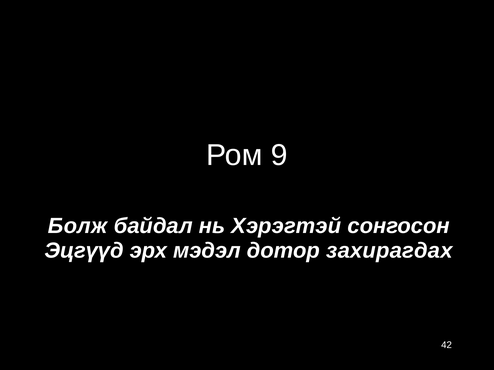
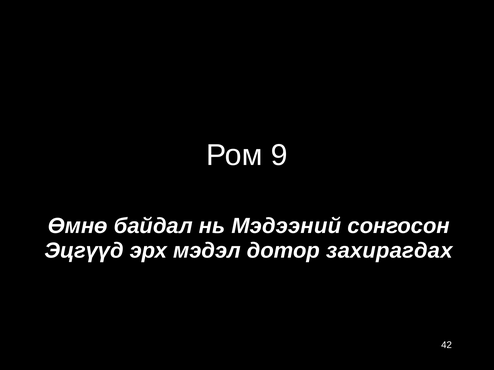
Болж: Болж -> Өмнө
Хэрэгтэй: Хэрэгтэй -> Мэдээний
